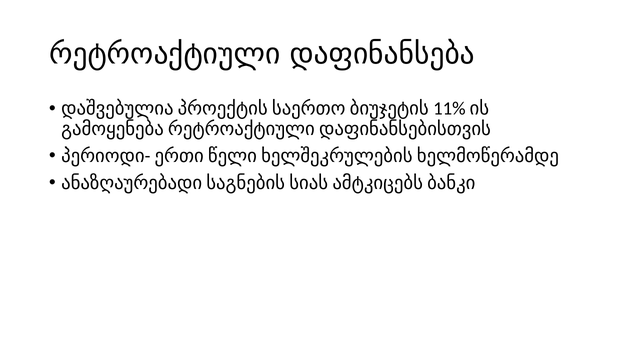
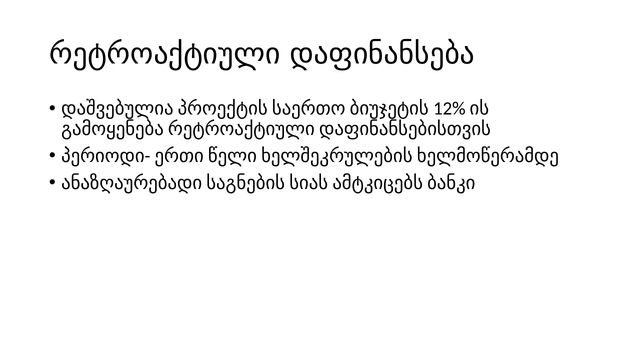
11%: 11% -> 12%
